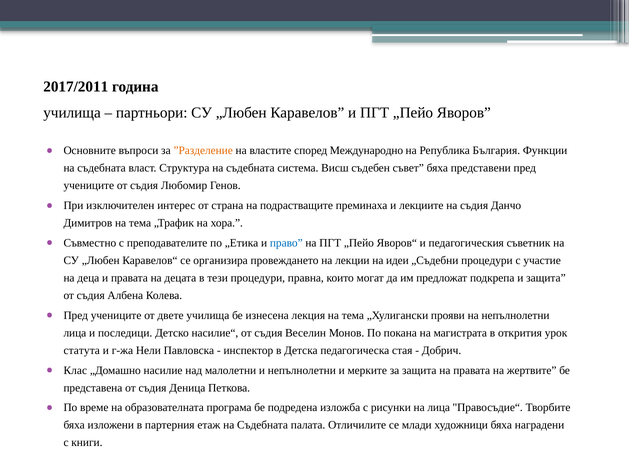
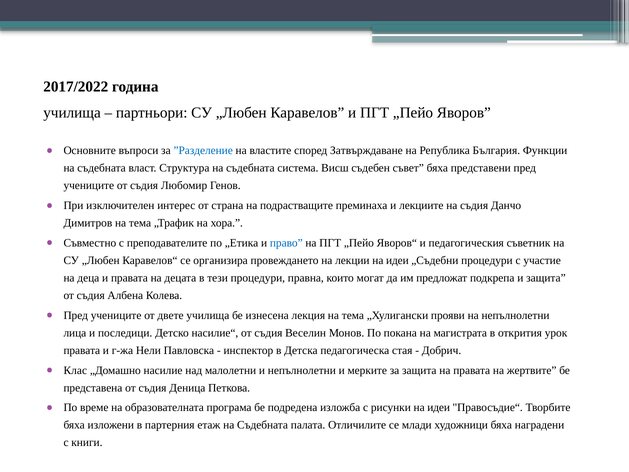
2017/2011: 2017/2011 -> 2017/2022
”Разделение colour: orange -> blue
Международно: Международно -> Затвърждаване
статута at (82, 350): статута -> правата
рисунки на лица: лица -> идеи
